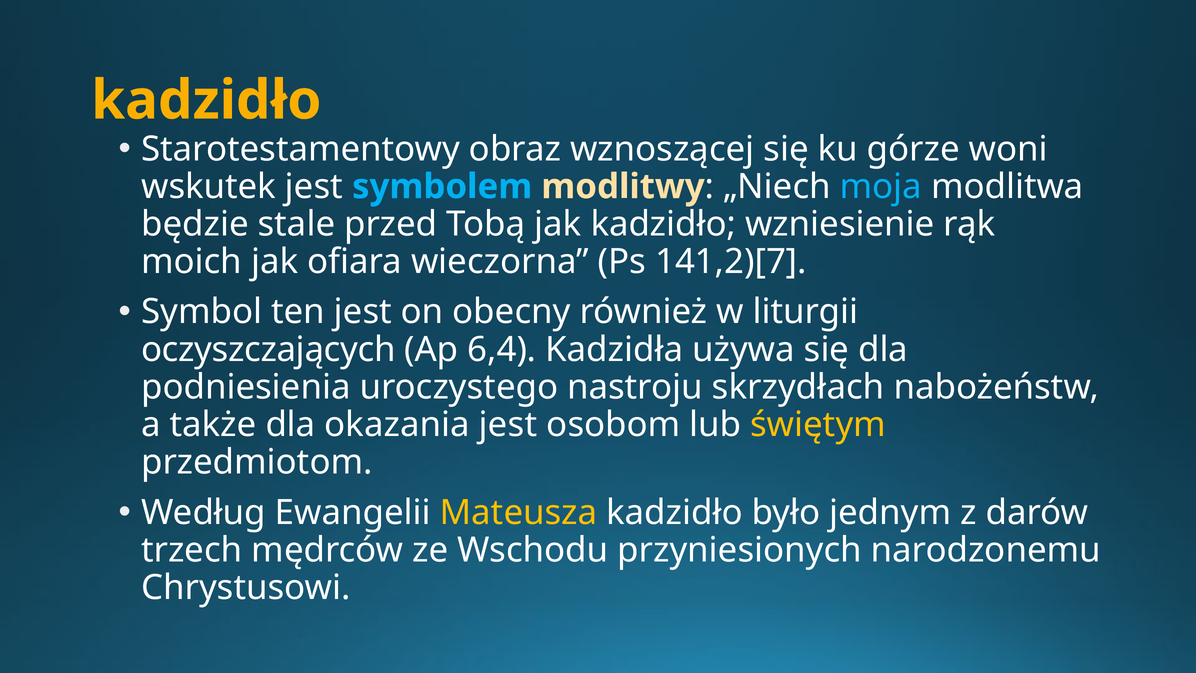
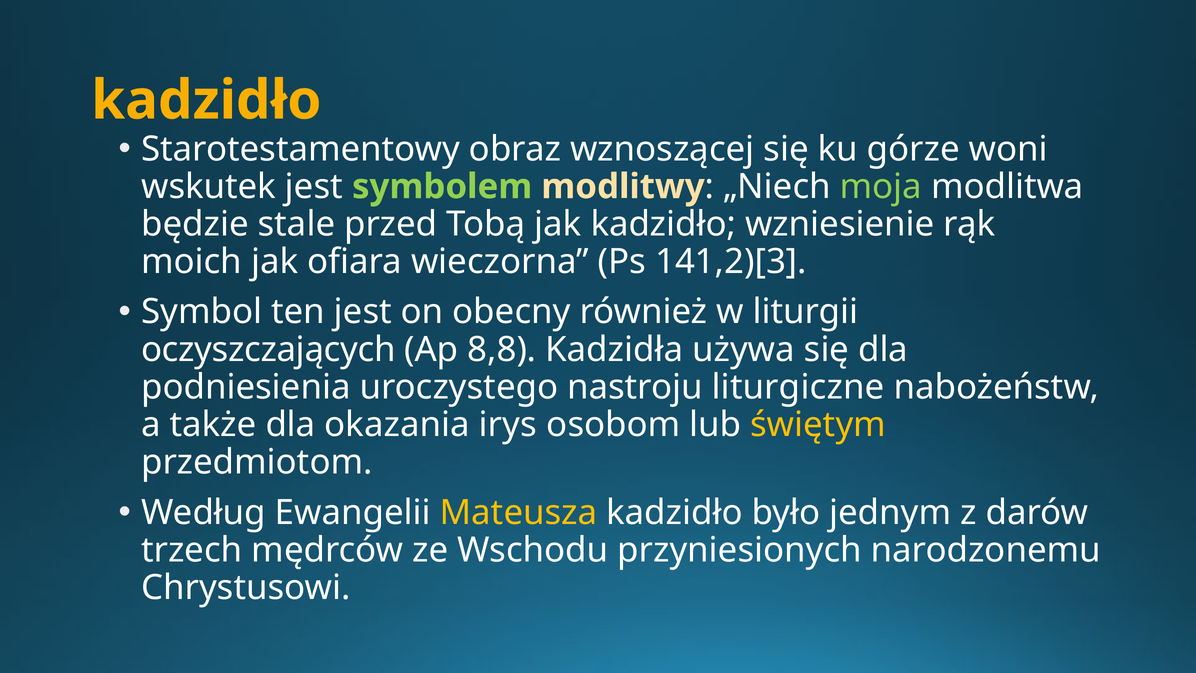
symbolem colour: light blue -> light green
moja colour: light blue -> light green
141,2)[7: 141,2)[7 -> 141,2)[3
6,4: 6,4 -> 8,8
skrzydłach: skrzydłach -> liturgiczne
okazania jest: jest -> irys
